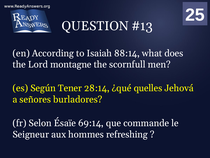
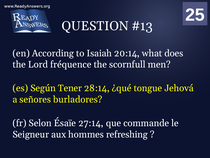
88:14: 88:14 -> 20:14
montagne: montagne -> fréquence
quelles: quelles -> tongue
69:14: 69:14 -> 27:14
